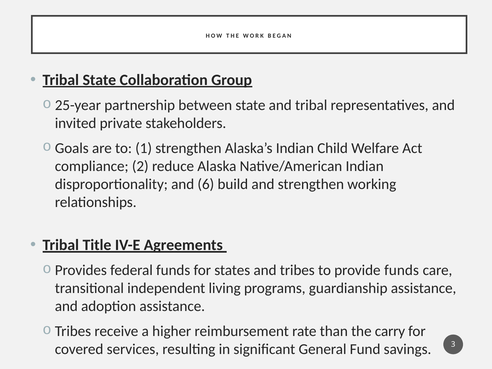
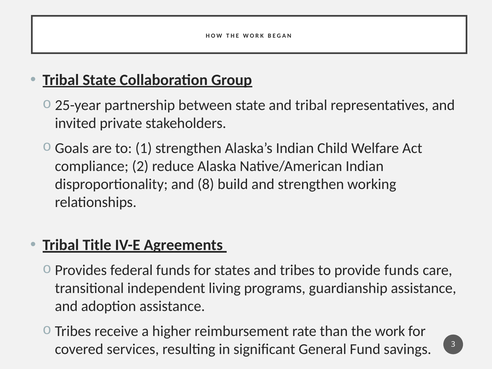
6: 6 -> 8
than the carry: carry -> work
